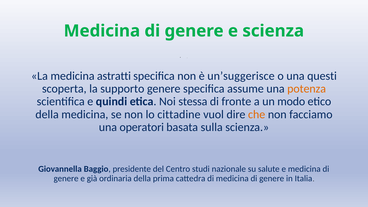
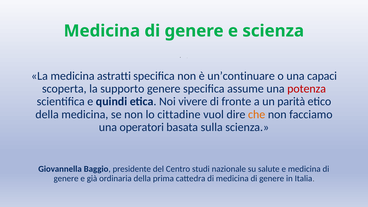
un’suggerisce: un’suggerisce -> un’continuare
questi: questi -> capaci
potenza colour: orange -> red
stessa: stessa -> vivere
modo: modo -> parità
